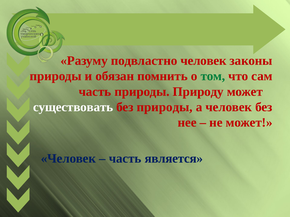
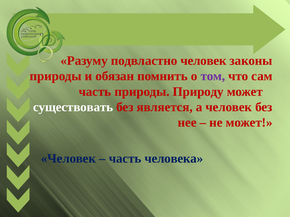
том colour: green -> purple
без природы: природы -> является
является: является -> человека
